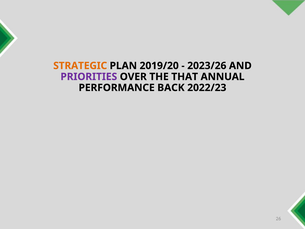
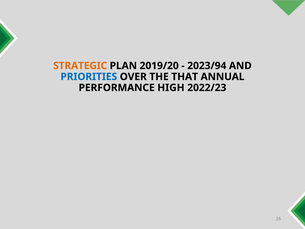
2023/26: 2023/26 -> 2023/94
PRIORITIES colour: purple -> blue
BACK: BACK -> HIGH
